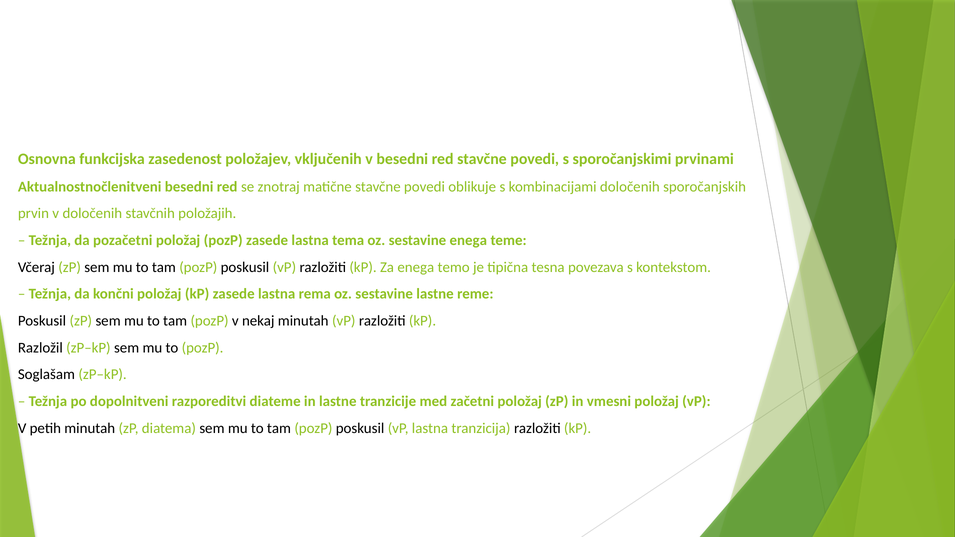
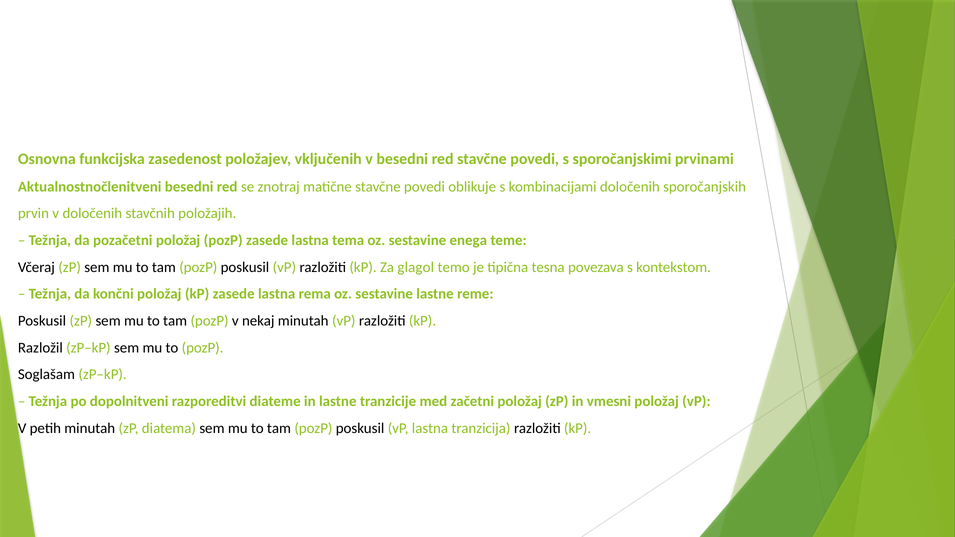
Za enega: enega -> glagol
